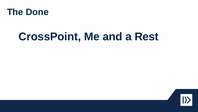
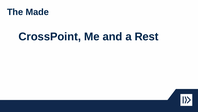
Done: Done -> Made
